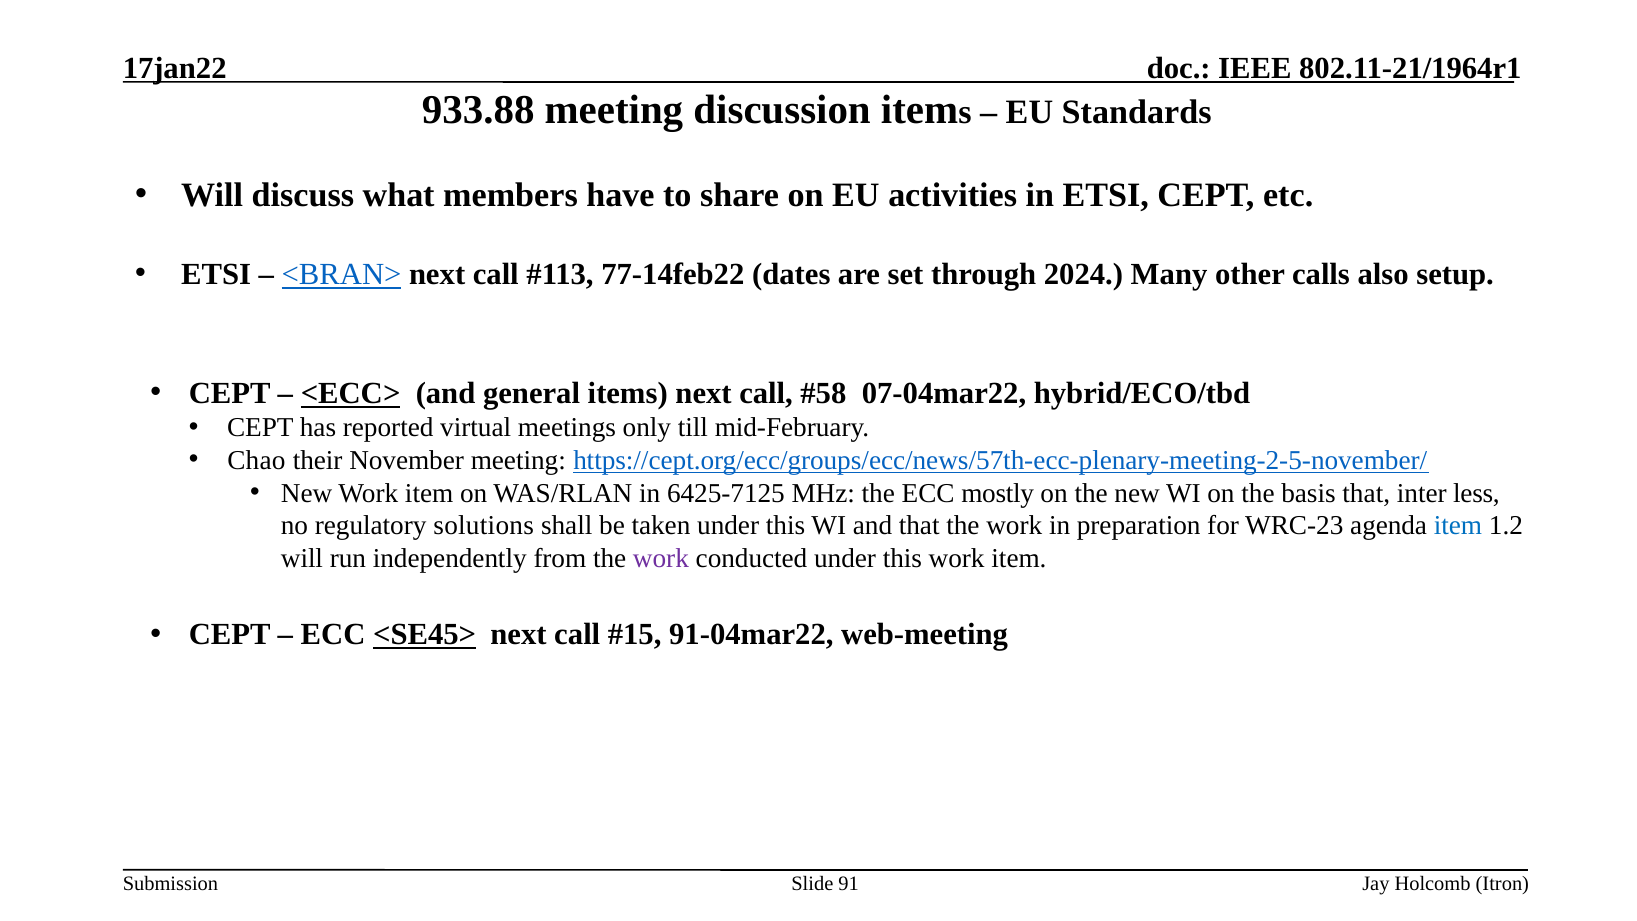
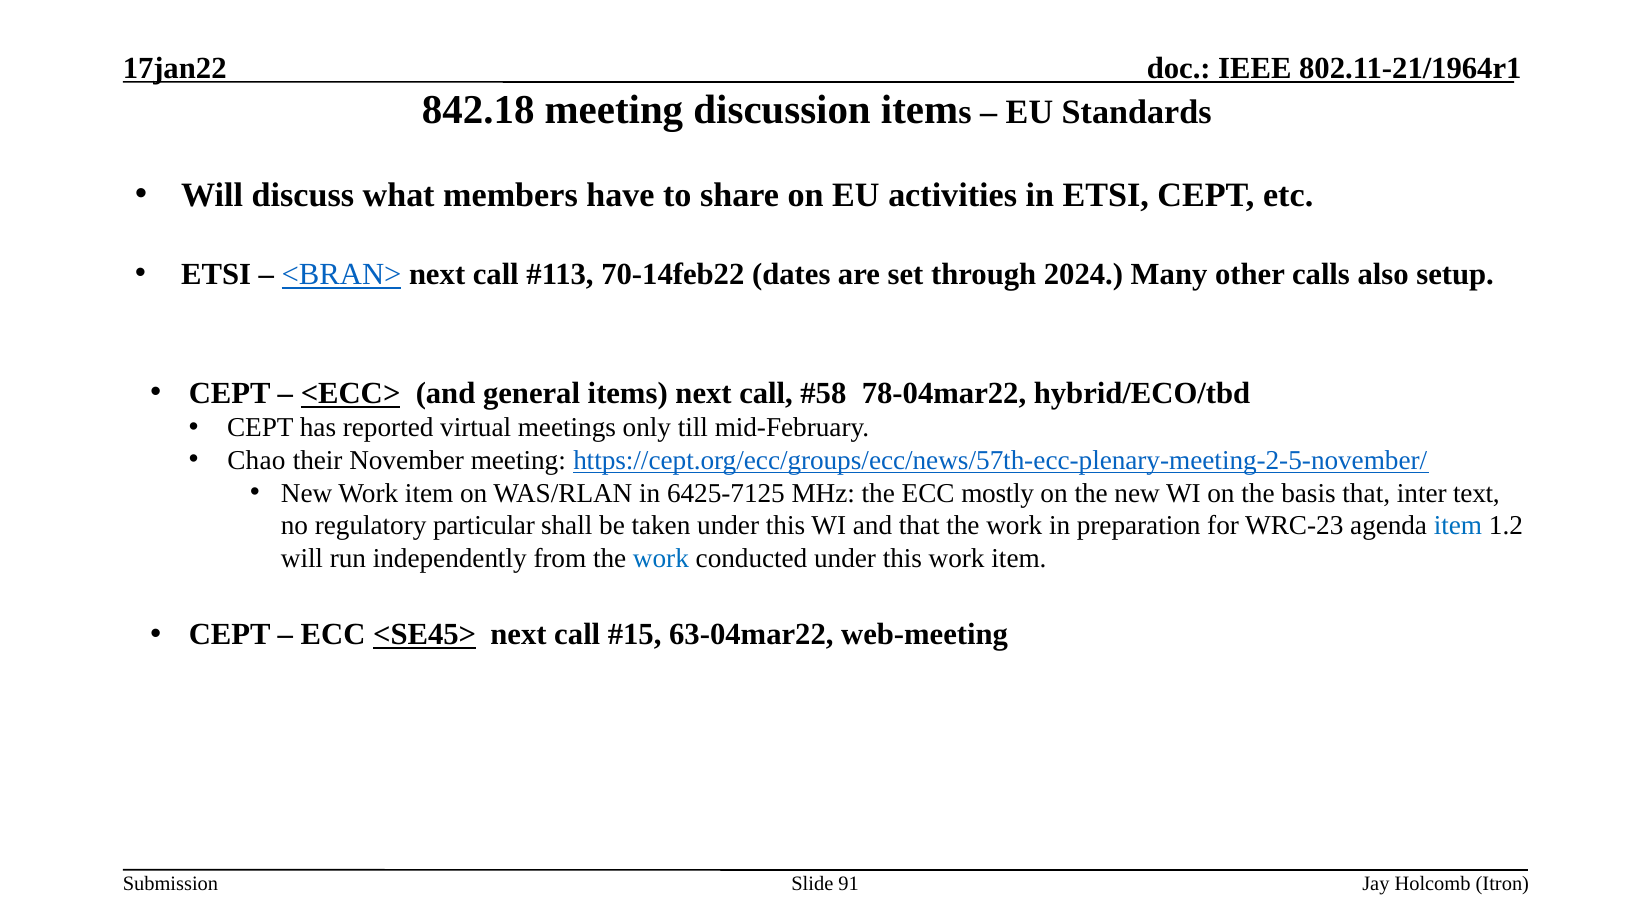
933.88: 933.88 -> 842.18
77-14feb22: 77-14feb22 -> 70-14feb22
07-04mar22: 07-04mar22 -> 78-04mar22
less: less -> text
solutions: solutions -> particular
work at (661, 559) colour: purple -> blue
91-04mar22: 91-04mar22 -> 63-04mar22
